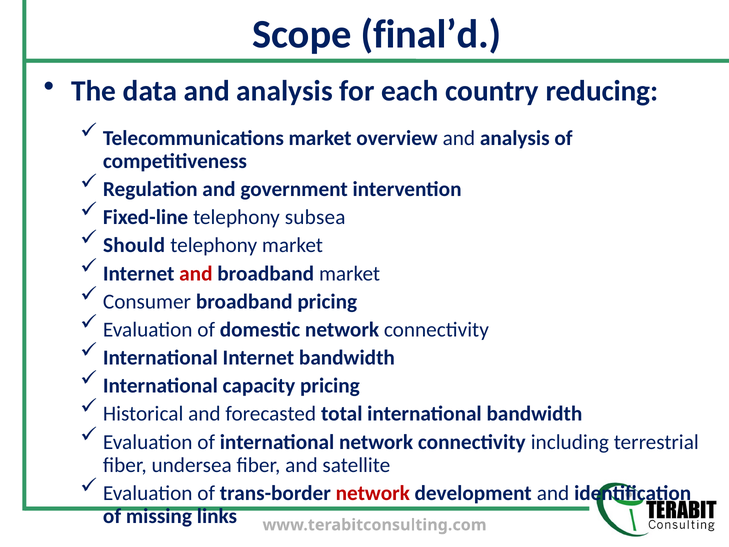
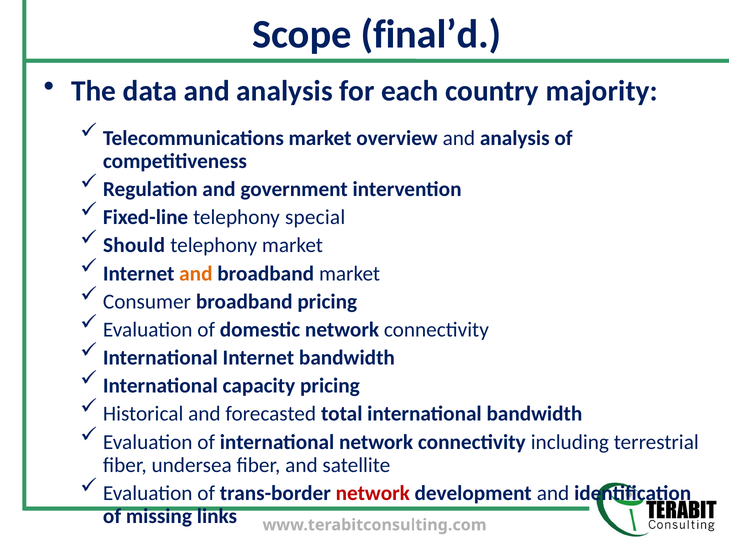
reducing: reducing -> majority
subsea: subsea -> special
and at (196, 273) colour: red -> orange
